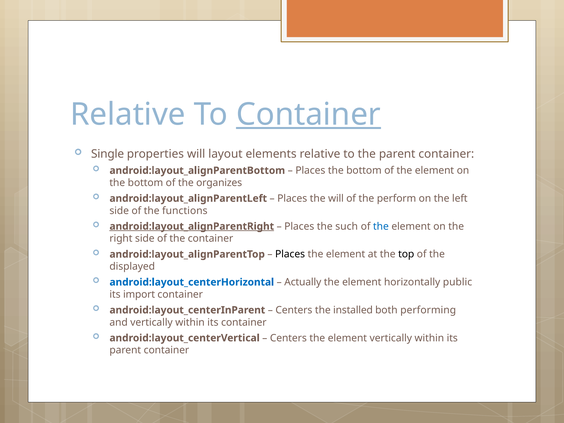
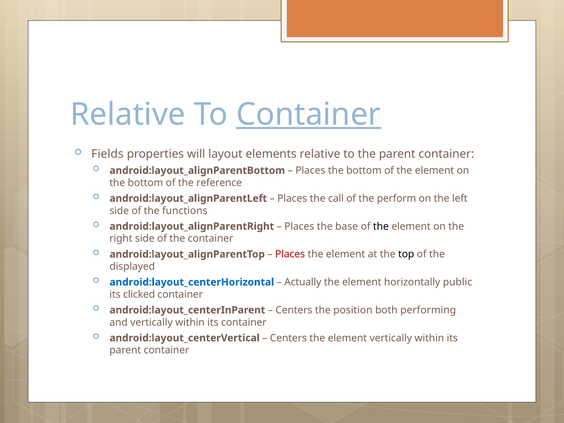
Single: Single -> Fields
organizes: organizes -> reference
the will: will -> call
android:layout_alignParentRight underline: present -> none
such: such -> base
the at (381, 226) colour: blue -> black
Places at (290, 254) colour: black -> red
import: import -> clicked
installed: installed -> position
